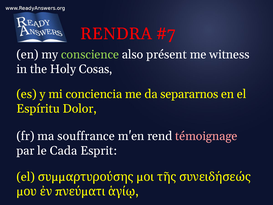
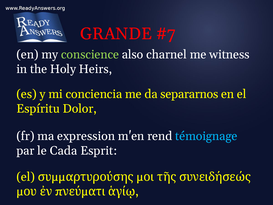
RENDRA: RENDRA -> GRANDE
présent: présent -> charnel
Cosas: Cosas -> Heirs
souffrance: souffrance -> expression
témoignage colour: pink -> light blue
